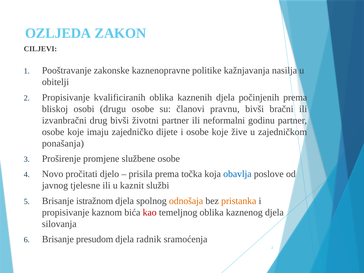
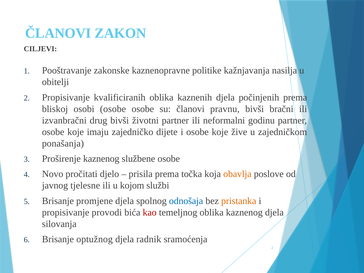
OZLJEDA at (58, 33): OZLJEDA -> ČLANOVI
osobi drugu: drugu -> osobe
Proširenje promjene: promjene -> kaznenog
obavlja colour: blue -> orange
kaznit: kaznit -> kojom
istražnom: istražnom -> promjene
odnošaja colour: orange -> blue
kaznom: kaznom -> provodi
presudom: presudom -> optužnog
